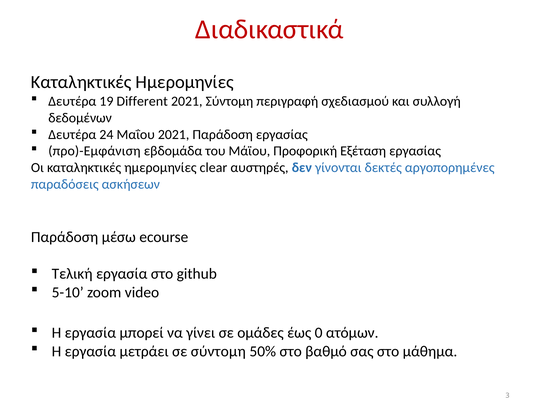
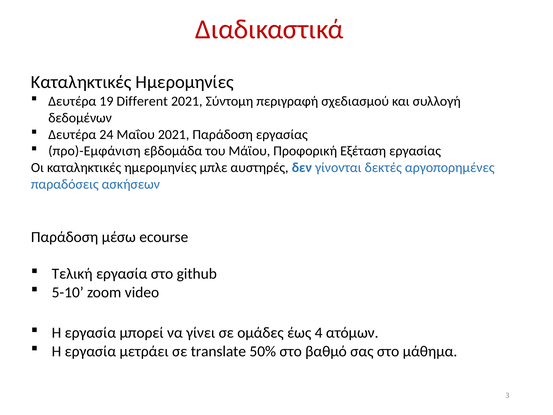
clear: clear -> μπλε
0: 0 -> 4
σε σύντομη: σύντομη -> translate
